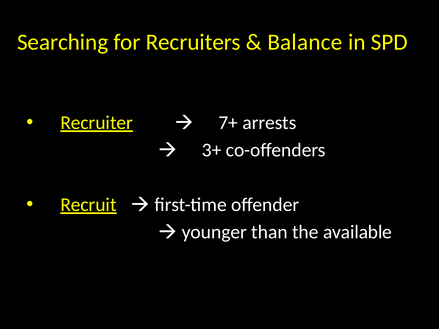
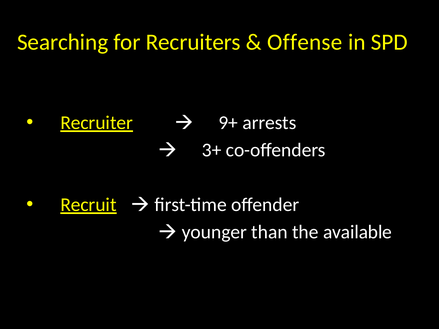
Balance: Balance -> Offense
7+: 7+ -> 9+
